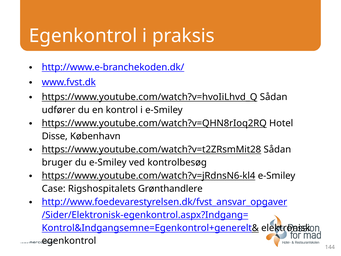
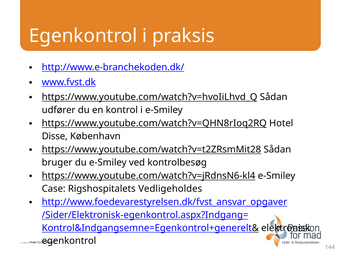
Grønthandlere: Grønthandlere -> Vedligeholdes
